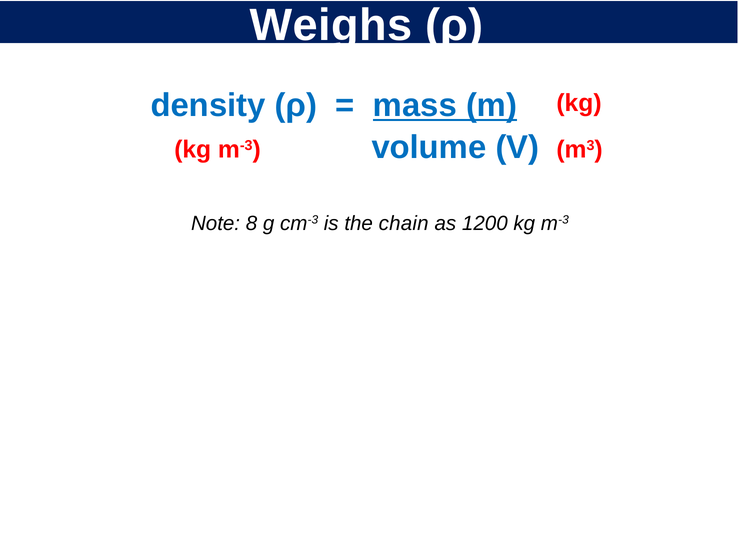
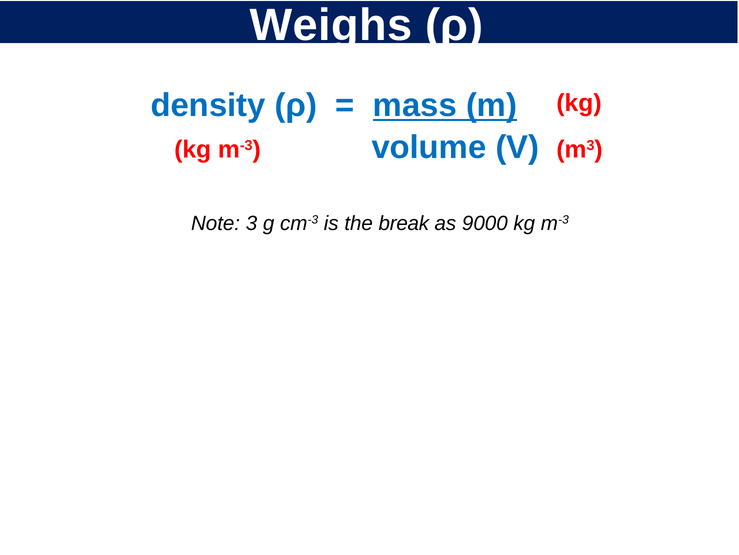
8: 8 -> 3
chain: chain -> break
1200: 1200 -> 9000
